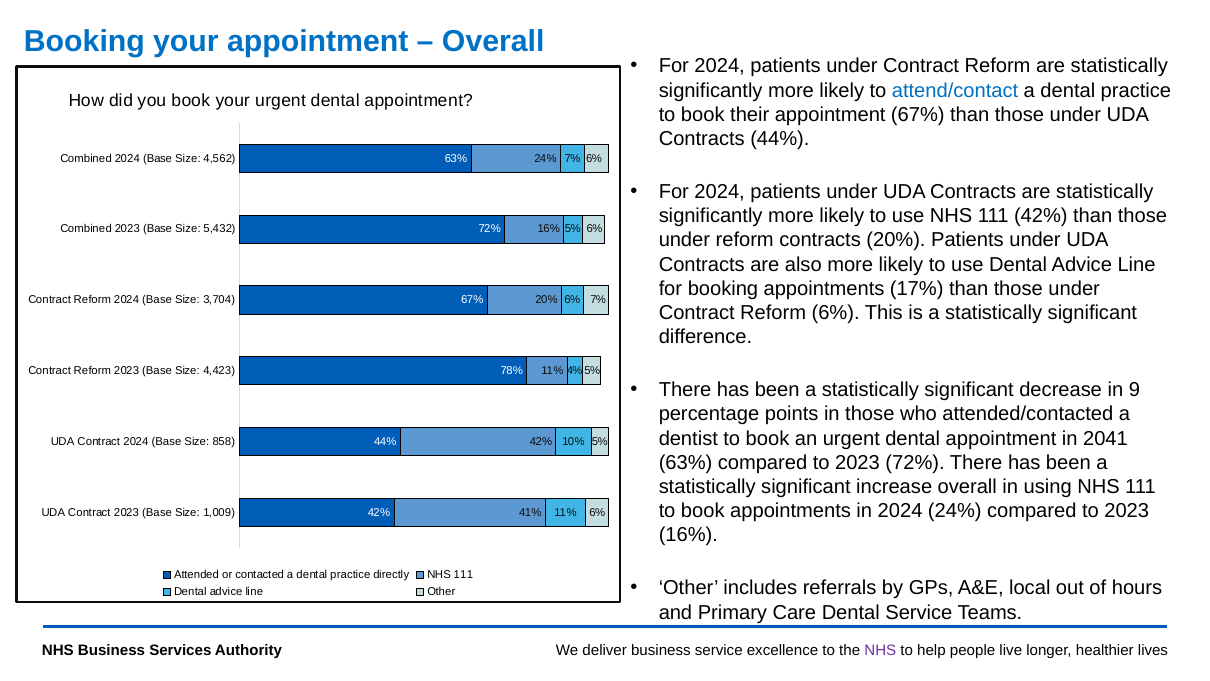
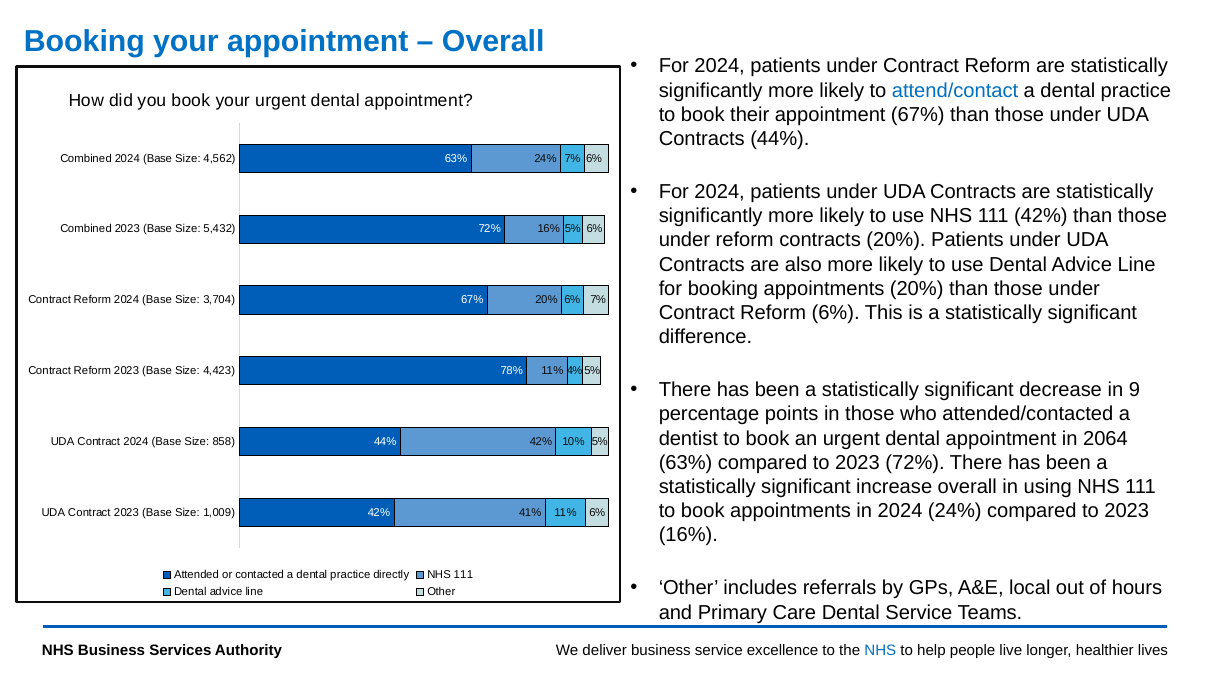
appointments 17%: 17% -> 20%
2041: 2041 -> 2064
NHS at (880, 650) colour: purple -> blue
